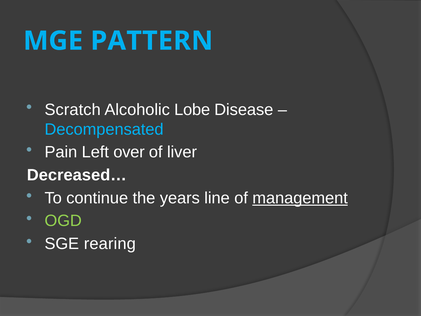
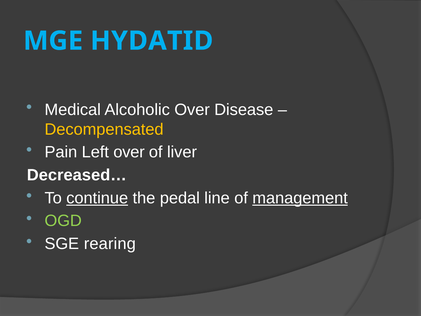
PATTERN: PATTERN -> HYDATID
Scratch: Scratch -> Medical
Alcoholic Lobe: Lobe -> Over
Decompensated colour: light blue -> yellow
continue underline: none -> present
years: years -> pedal
